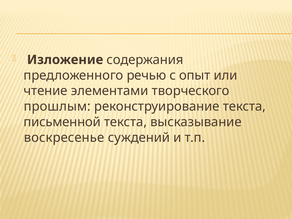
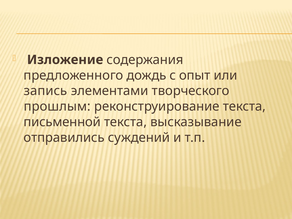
речью: речью -> дождь
чтение: чтение -> запись
воскресенье: воскресенье -> отправились
